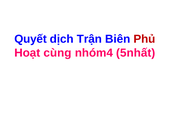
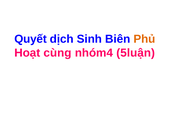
Trận: Trận -> Sinh
Phủ colour: red -> orange
5nhất: 5nhất -> 5luận
